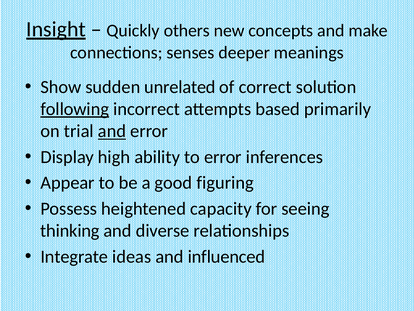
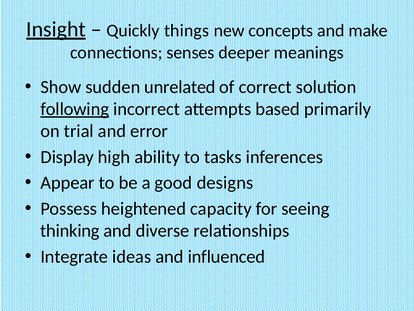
others: others -> things
and at (112, 131) underline: present -> none
to error: error -> tasks
figuring: figuring -> designs
